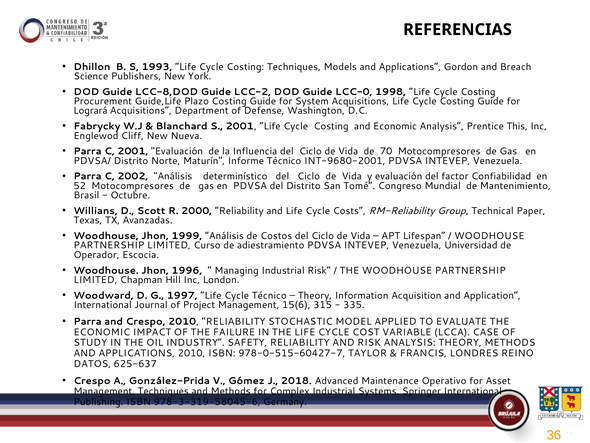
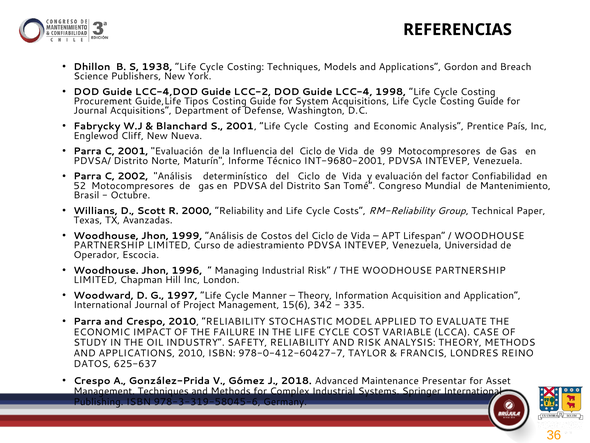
1993: 1993 -> 1938
LCC-8,DOD: LCC-8,DOD -> LCC-4,DOD
LCC-0: LCC-0 -> LCC-4
Plazo: Plazo -> Tipos
Logrará at (90, 111): Logrará -> Journal
This: This -> País
70: 70 -> 99
Cycle Técnico: Técnico -> Manner
315: 315 -> 342
978-0-515-60427-7: 978-0-515-60427-7 -> 978-0-412-60427-7
Operativo: Operativo -> Presentar
